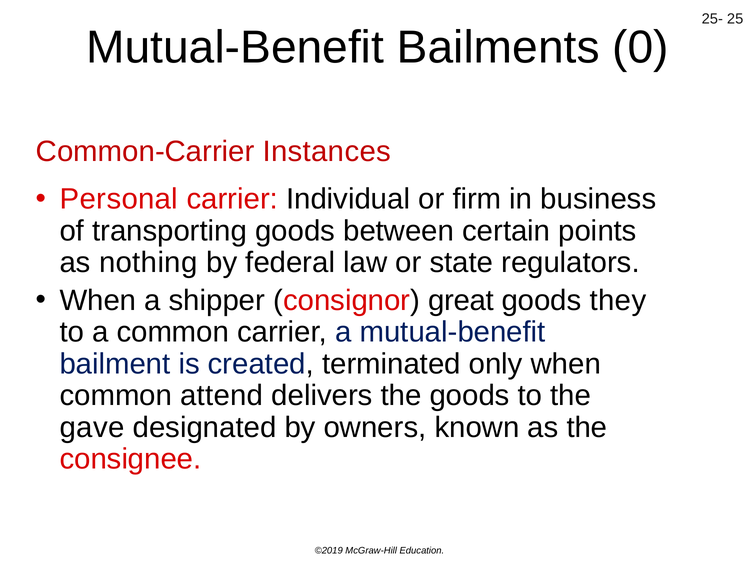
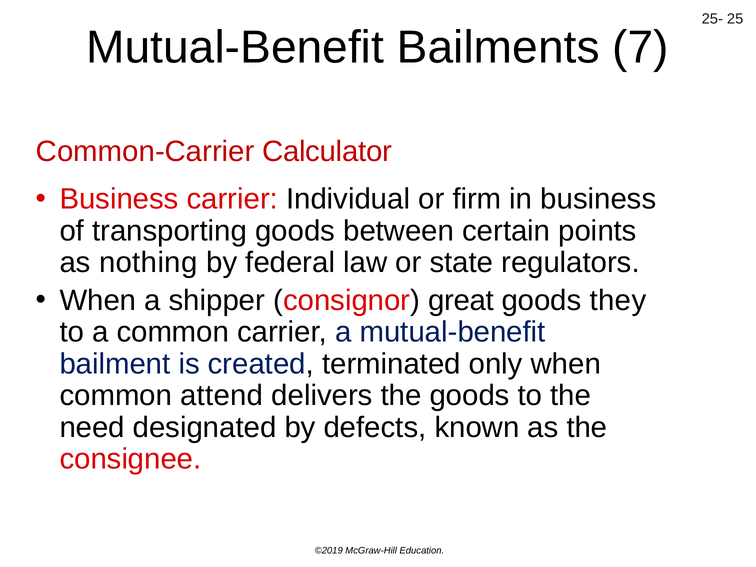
0: 0 -> 7
Instances: Instances -> Calculator
Personal at (119, 199): Personal -> Business
gave: gave -> need
owners: owners -> defects
